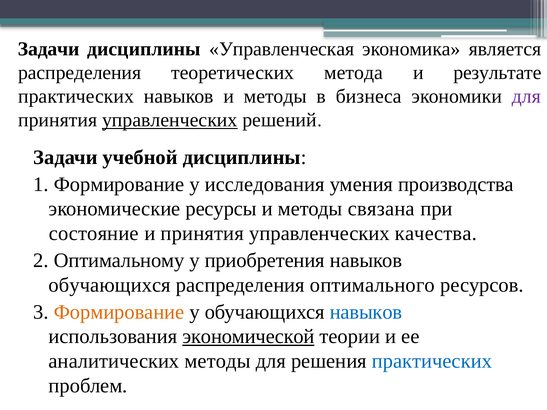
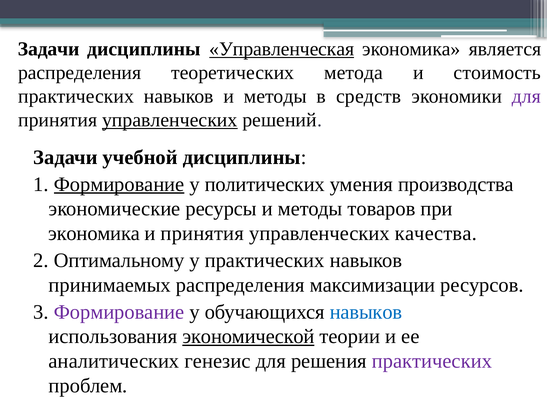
Управленческая underline: none -> present
результате: результате -> стоимость
бизнеса: бизнеса -> средств
Формирование at (119, 184) underline: none -> present
исследования: исследования -> политических
связана: связана -> товаров
состояние at (94, 234): состояние -> экономика
у приобретения: приобретения -> практических
обучающихся at (110, 285): обучающихся -> принимаемых
оптимального: оптимального -> максимизации
Формирование at (119, 312) colour: orange -> purple
аналитических методы: методы -> генезис
практических at (432, 361) colour: blue -> purple
